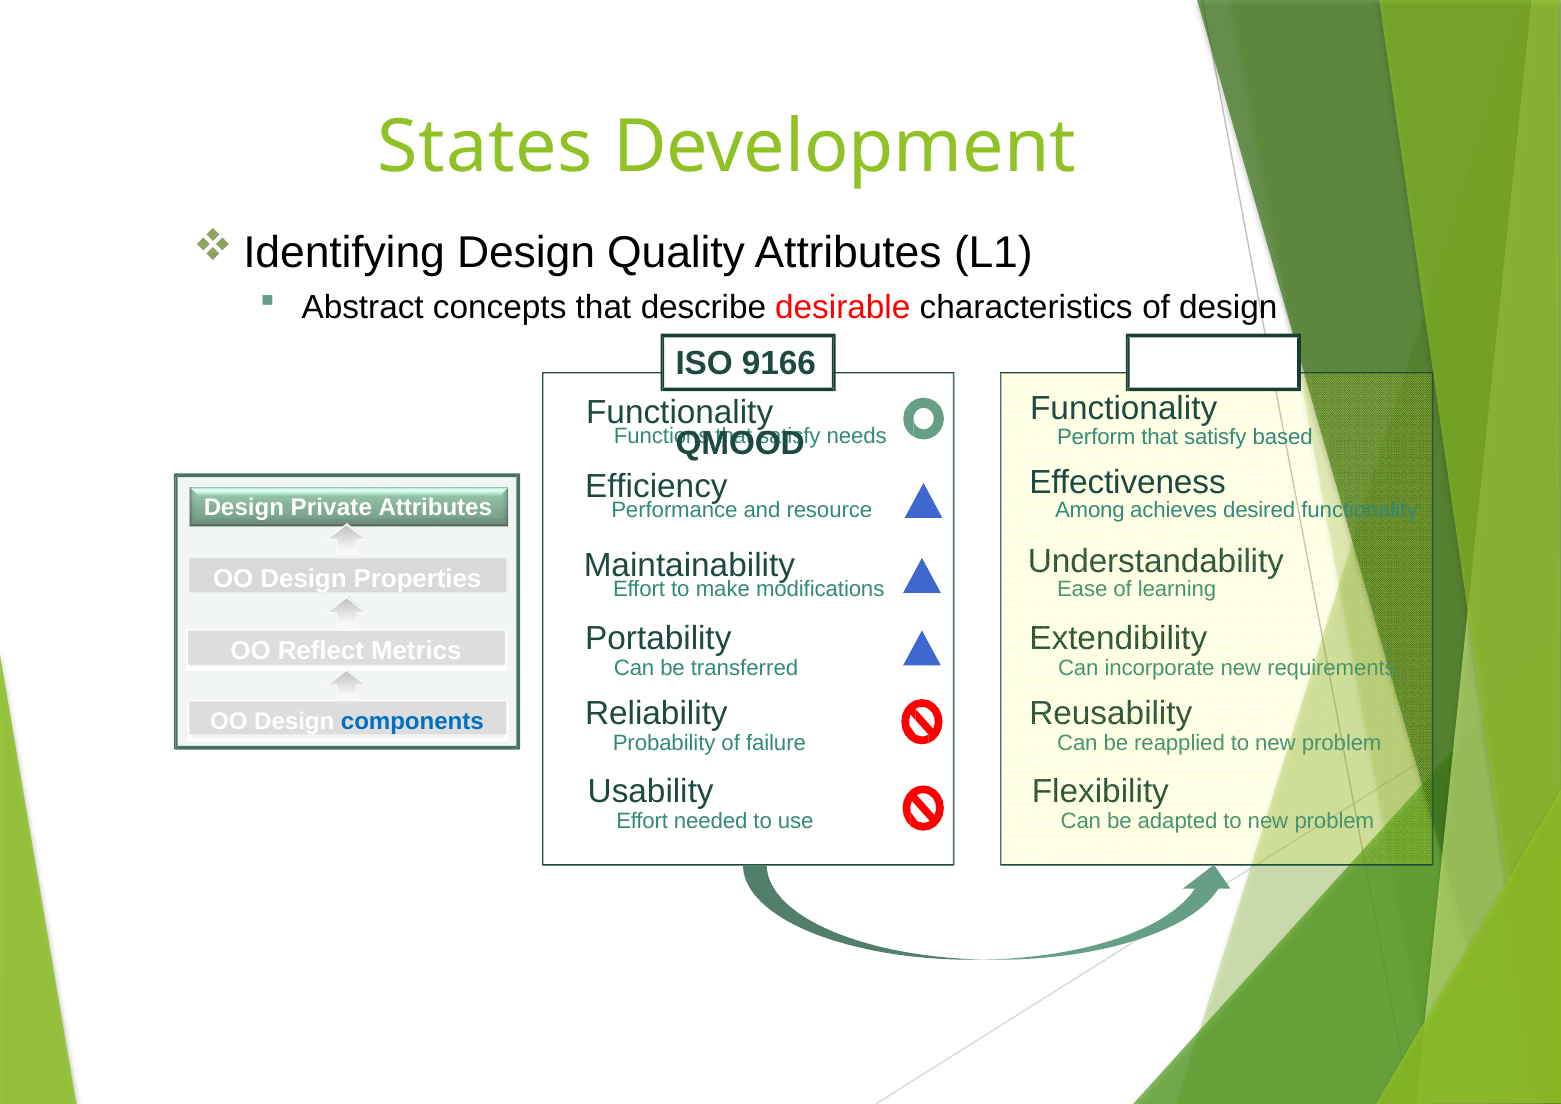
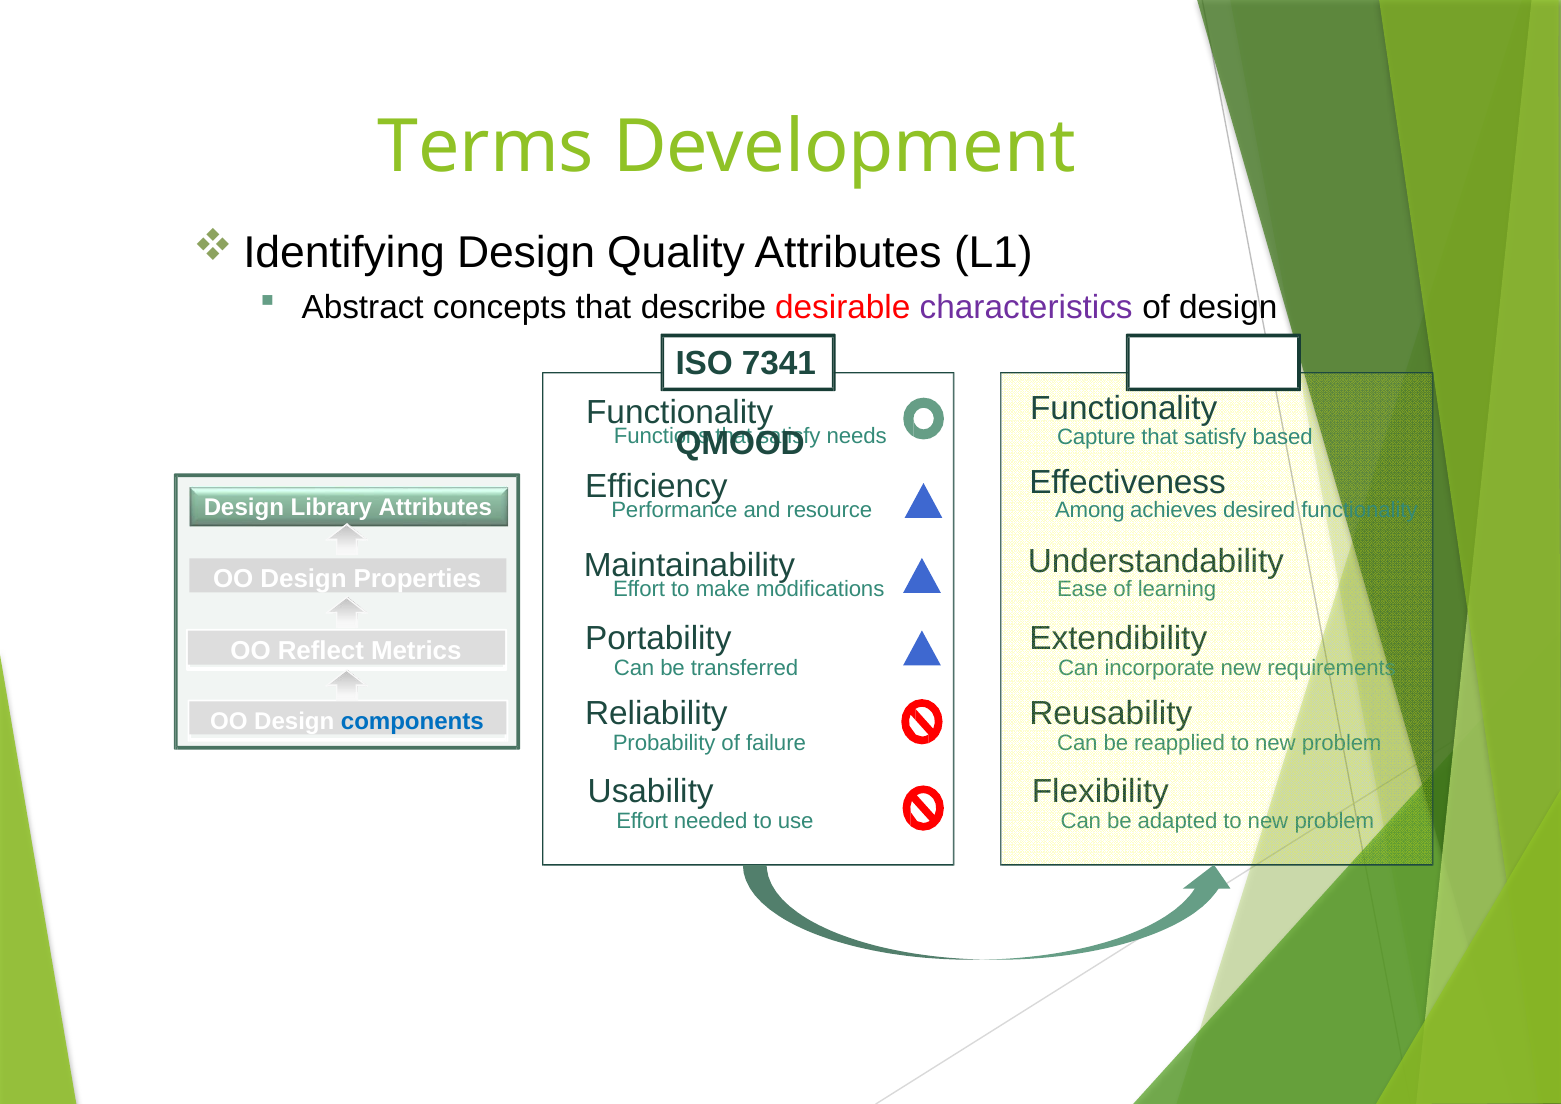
States: States -> Terms
characteristics colour: black -> purple
9166: 9166 -> 7341
Perform: Perform -> Capture
Private: Private -> Library
